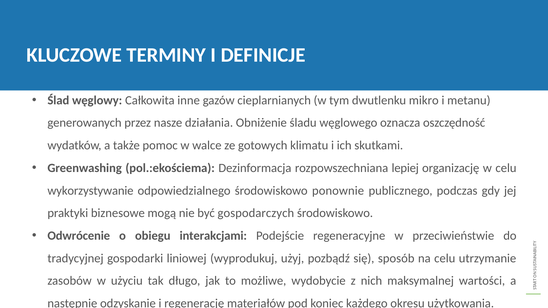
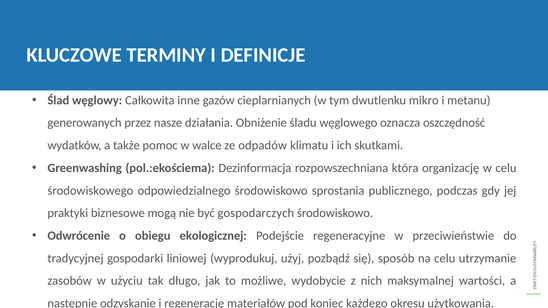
gotowych: gotowych -> odpadów
lepiej: lepiej -> która
wykorzystywanie: wykorzystywanie -> środowiskowego
ponownie: ponownie -> sprostania
interakcjami: interakcjami -> ekologicznej
